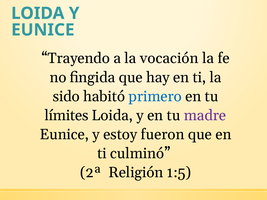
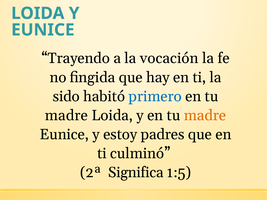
límites at (67, 115): límites -> madre
madre at (205, 115) colour: purple -> orange
fueron: fueron -> padres
Religión: Religión -> Significa
